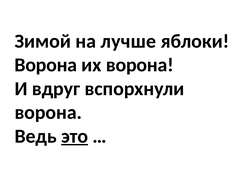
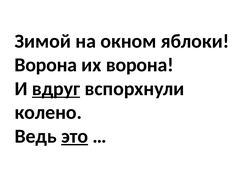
лучше: лучше -> окном
вдруг underline: none -> present
ворона at (48, 113): ворона -> колено
